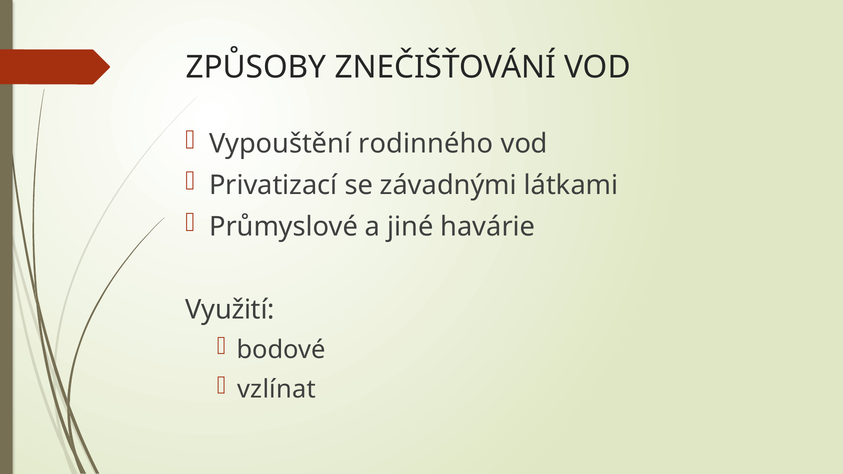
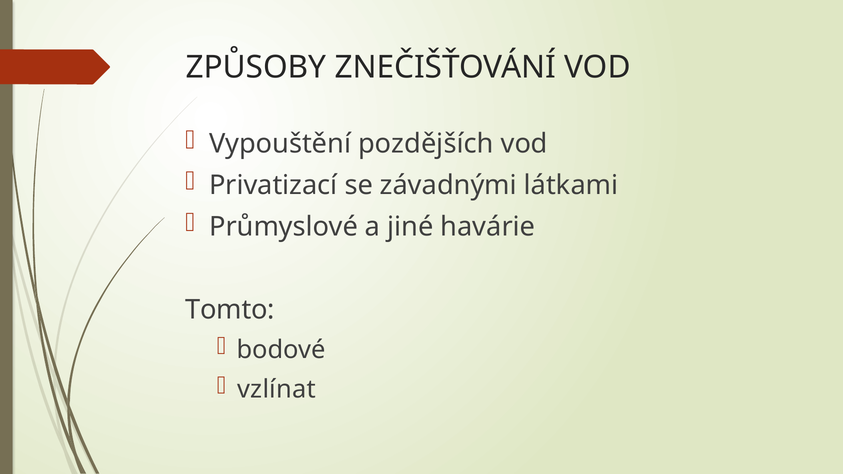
rodinného: rodinného -> pozdějších
Využití: Využití -> Tomto
